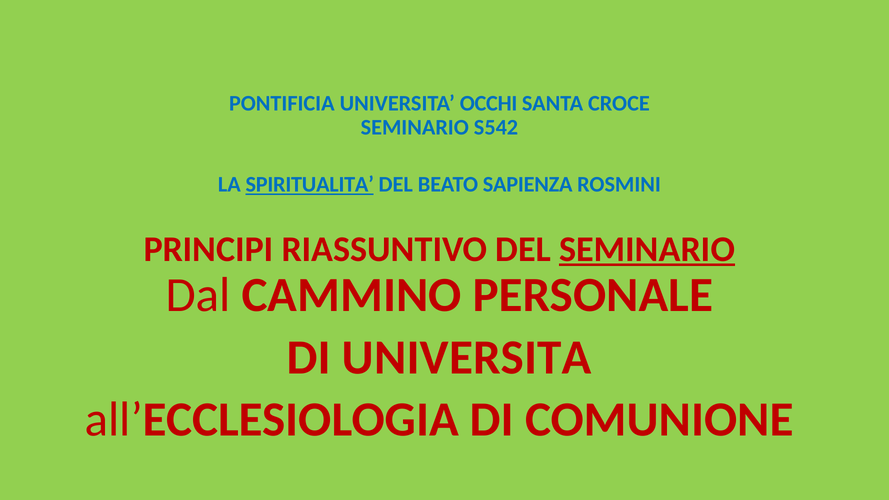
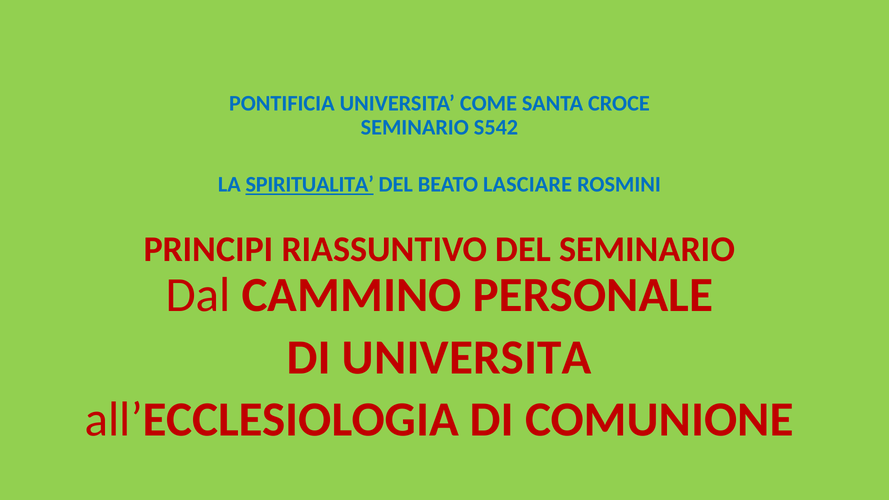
OCCHI: OCCHI -> COME
SAPIENZA: SAPIENZA -> LASCIARE
SEMINARIO at (647, 249) underline: present -> none
